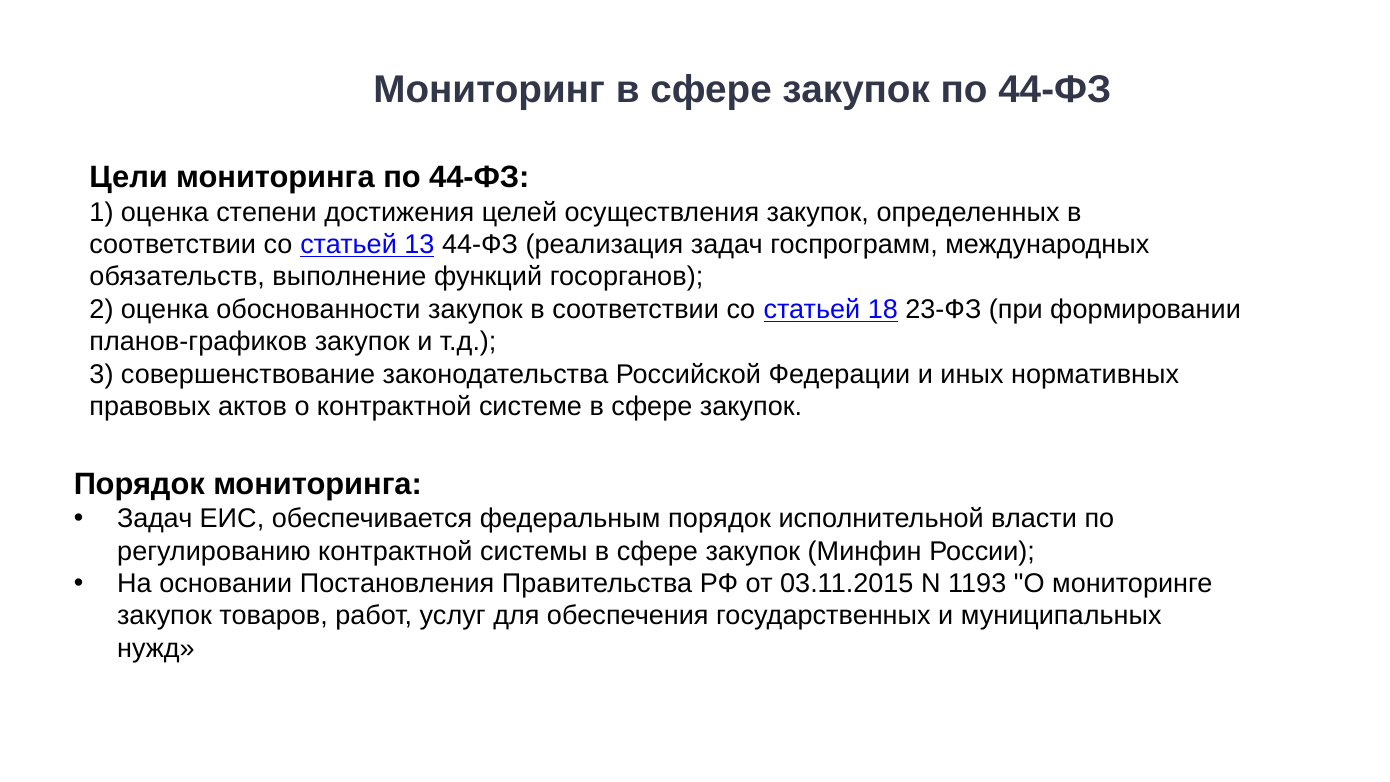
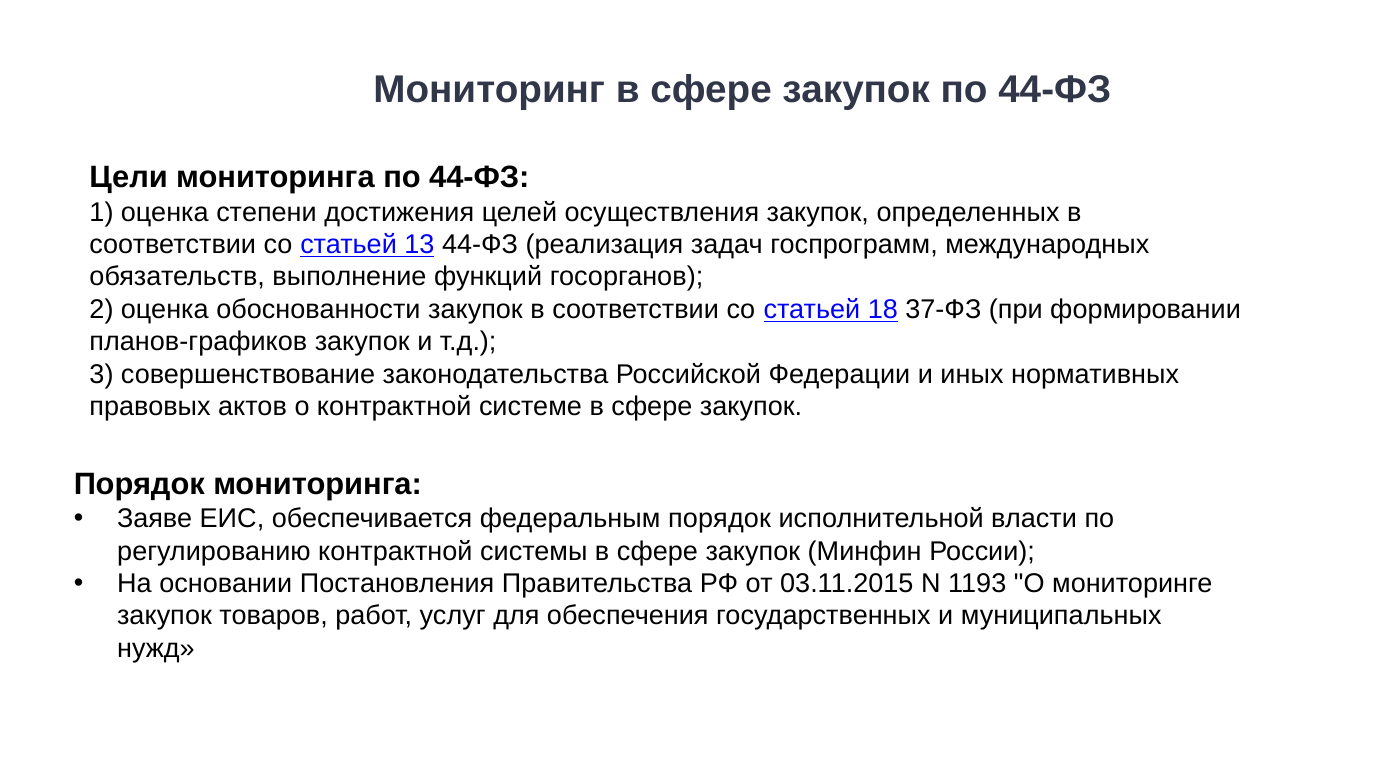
23-ФЗ: 23-ФЗ -> 37-ФЗ
Задач at (155, 519): Задач -> Заяве
